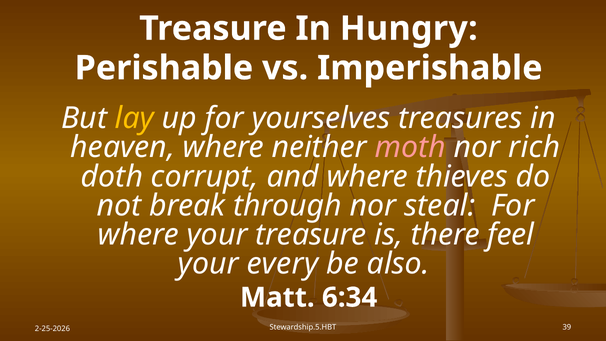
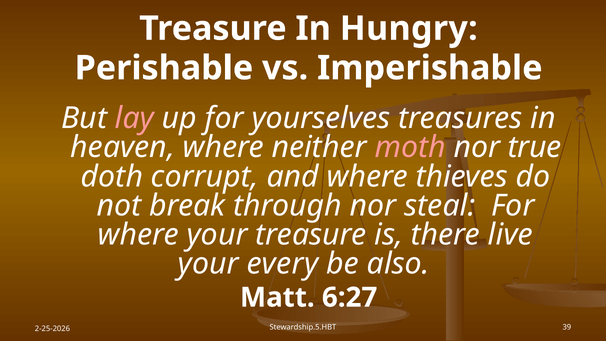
lay colour: yellow -> pink
rich: rich -> true
feel: feel -> live
6:34: 6:34 -> 6:27
